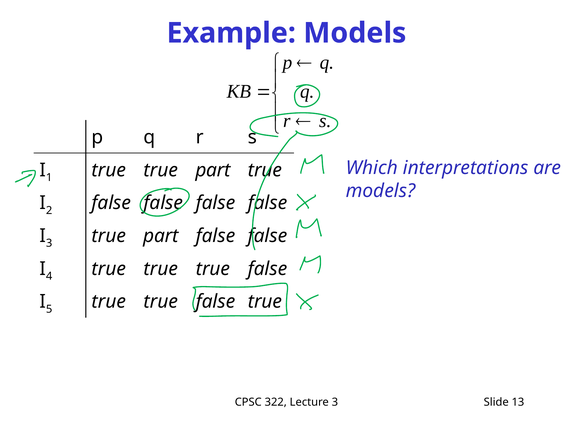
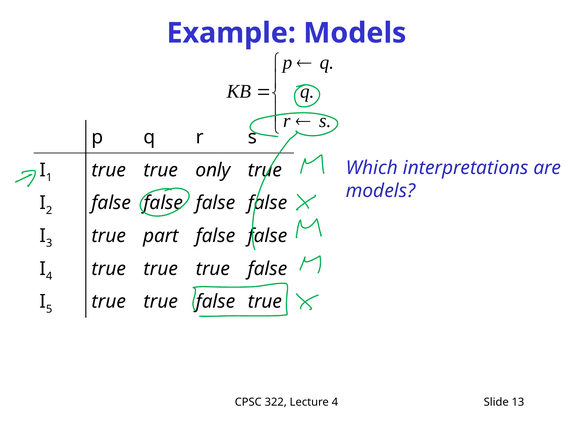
true true part: part -> only
Lecture 3: 3 -> 4
